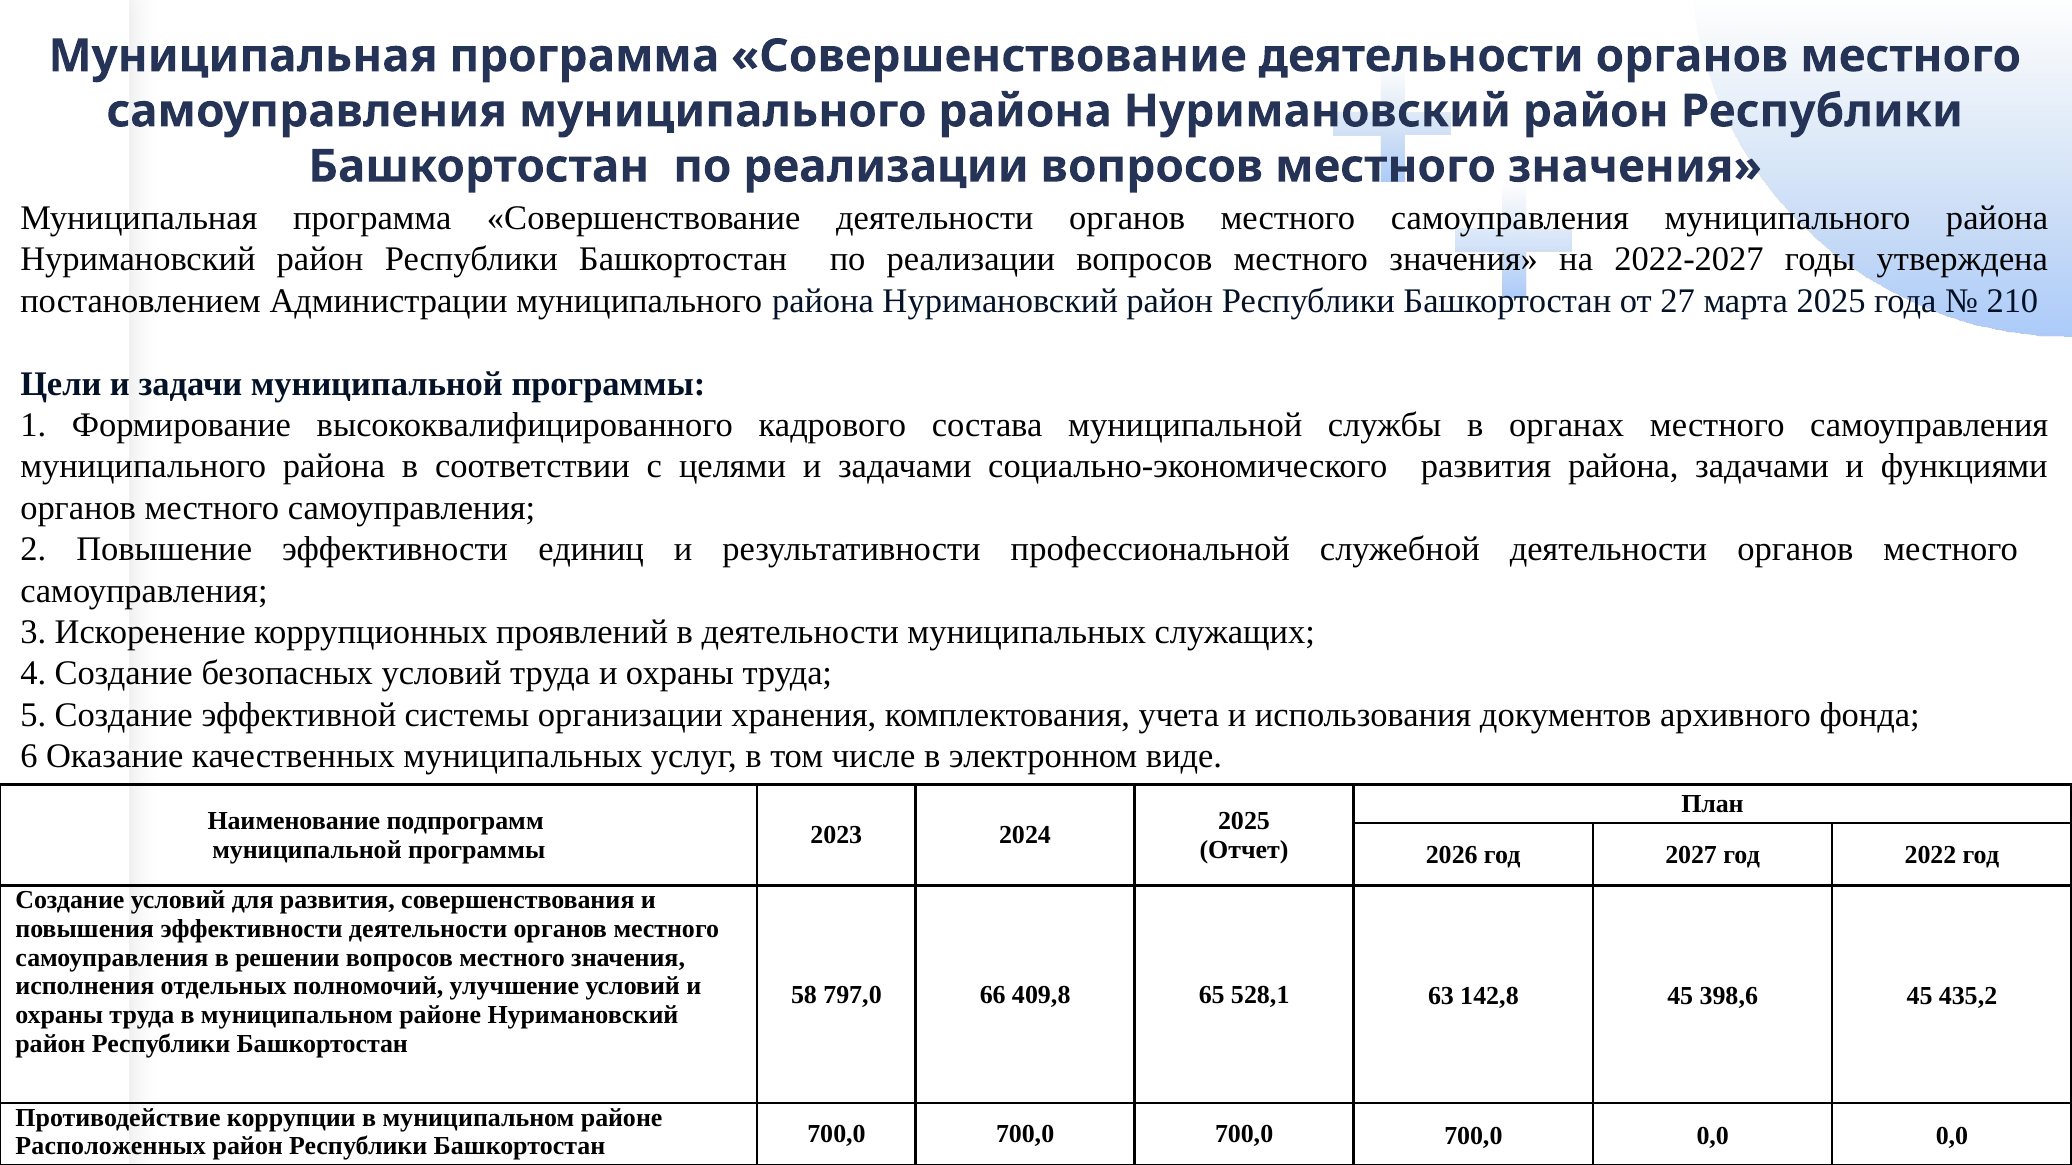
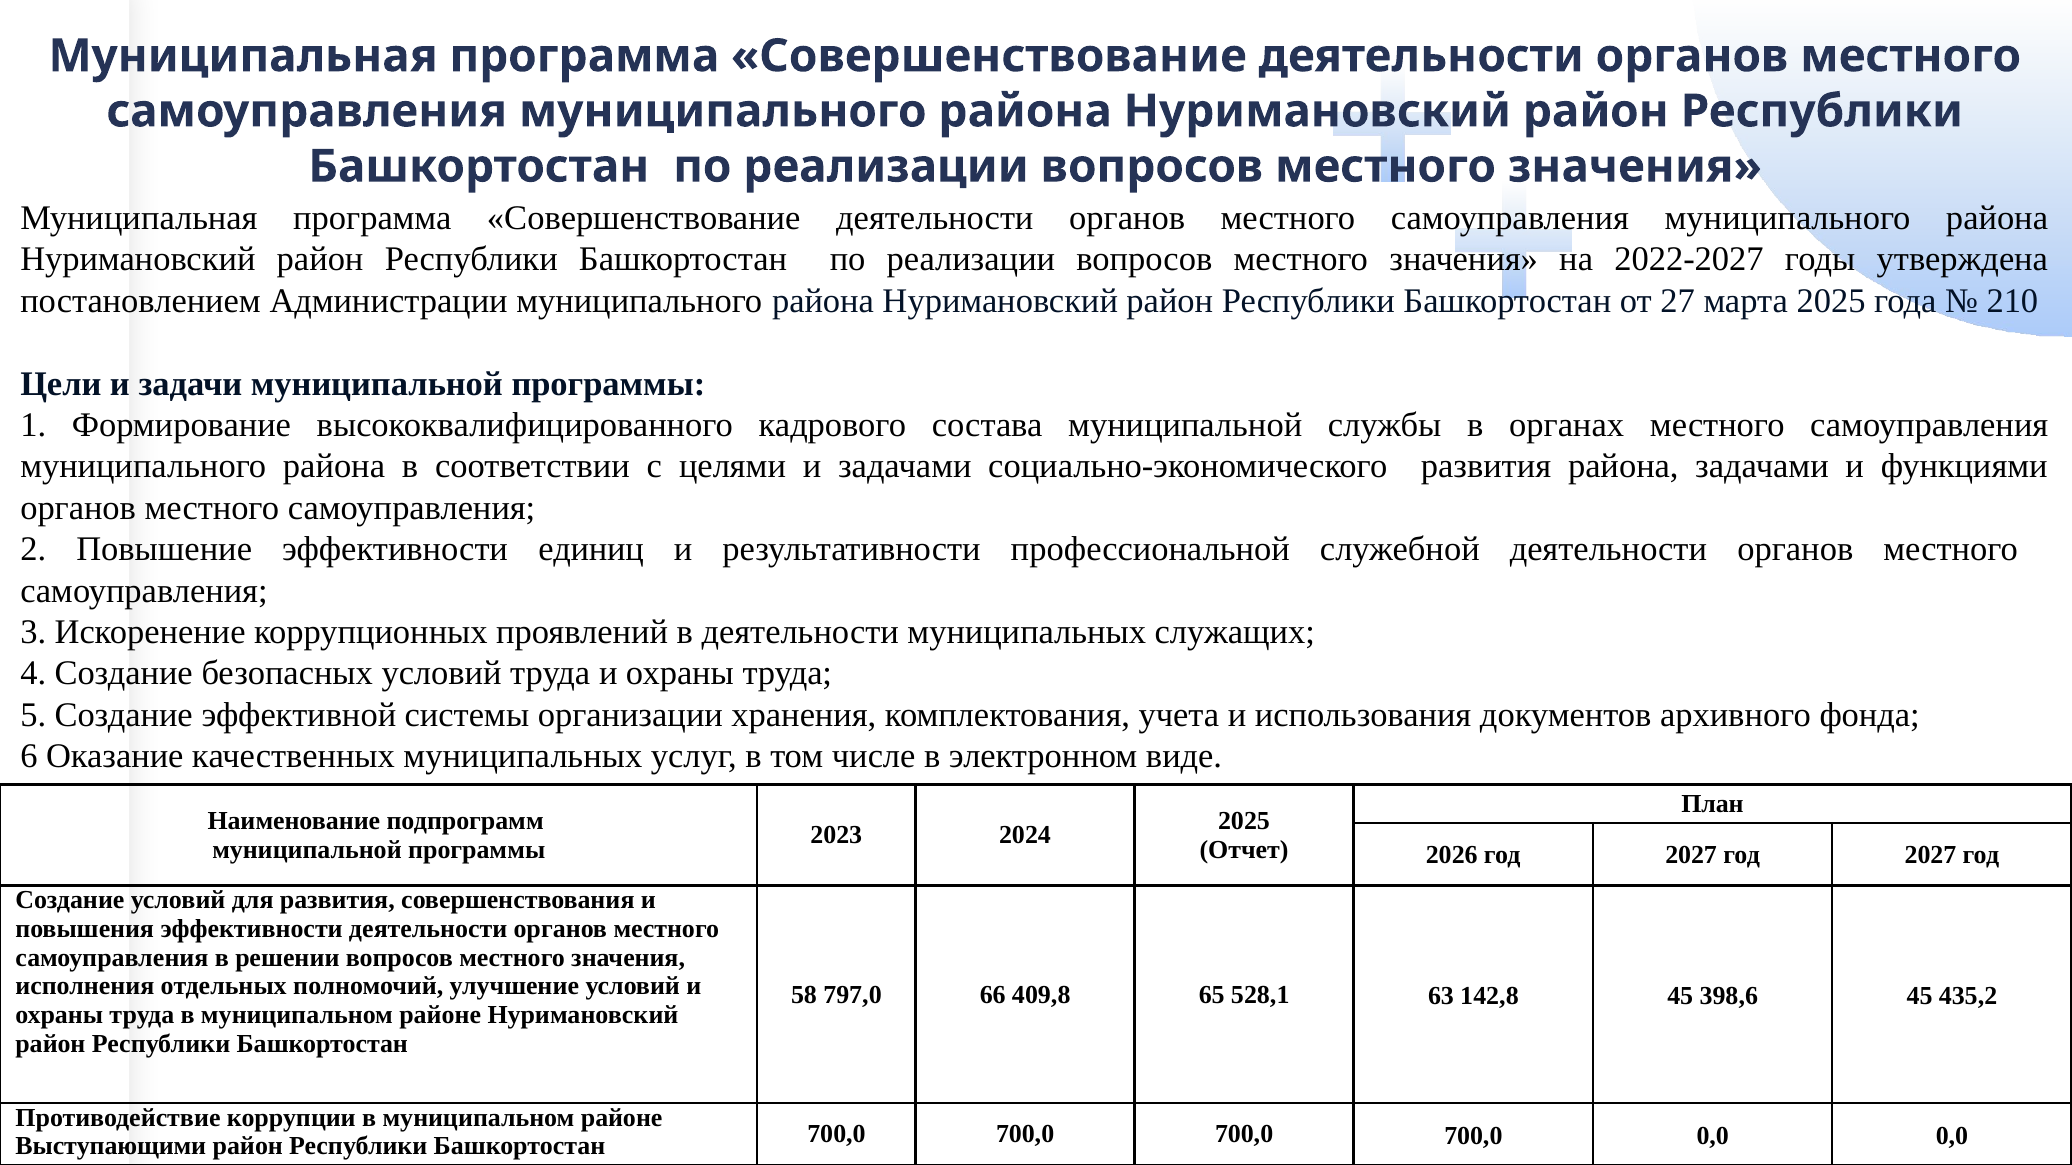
2027 год 2022: 2022 -> 2027
Расположенных: Расположенных -> Выступающими
